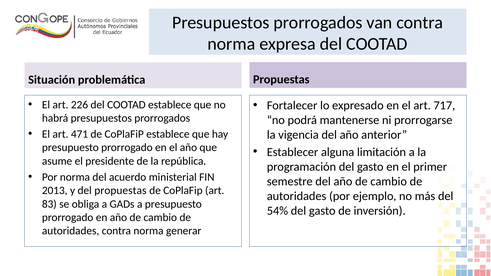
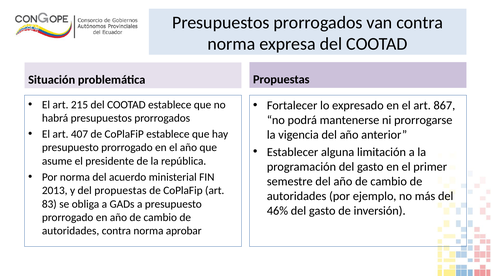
226: 226 -> 215
717: 717 -> 867
471: 471 -> 407
54%: 54% -> 46%
generar: generar -> aprobar
